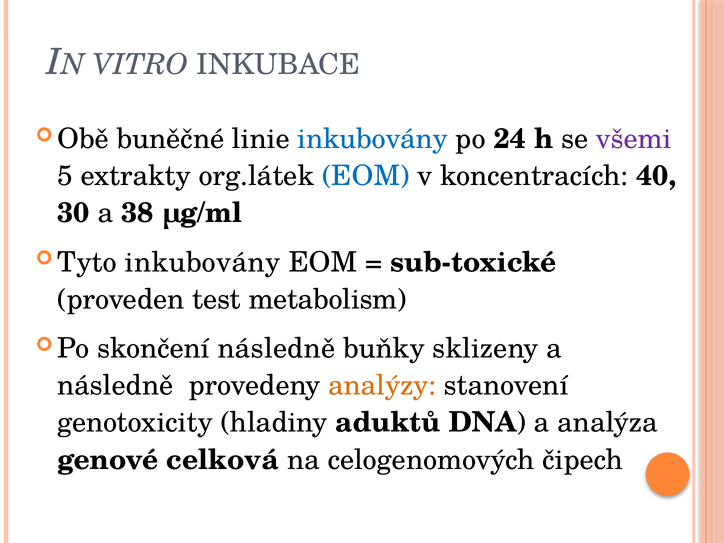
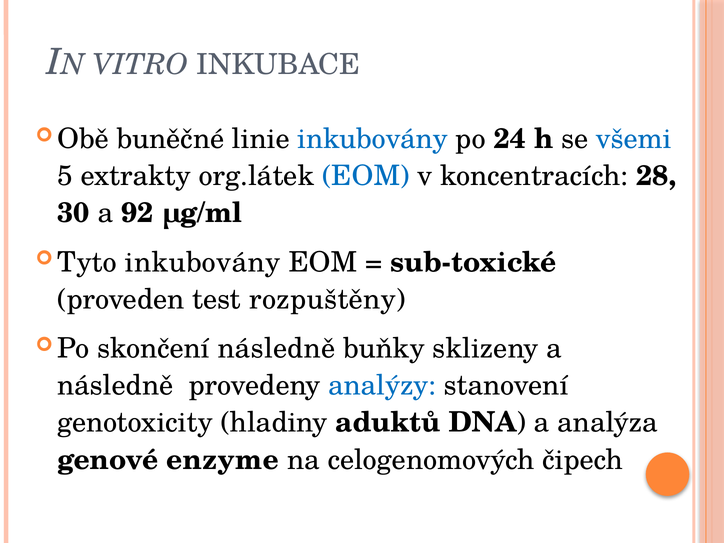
všemi colour: purple -> blue
40: 40 -> 28
38: 38 -> 92
metabolism: metabolism -> rozpuštěny
analýzy colour: orange -> blue
celková: celková -> enzyme
